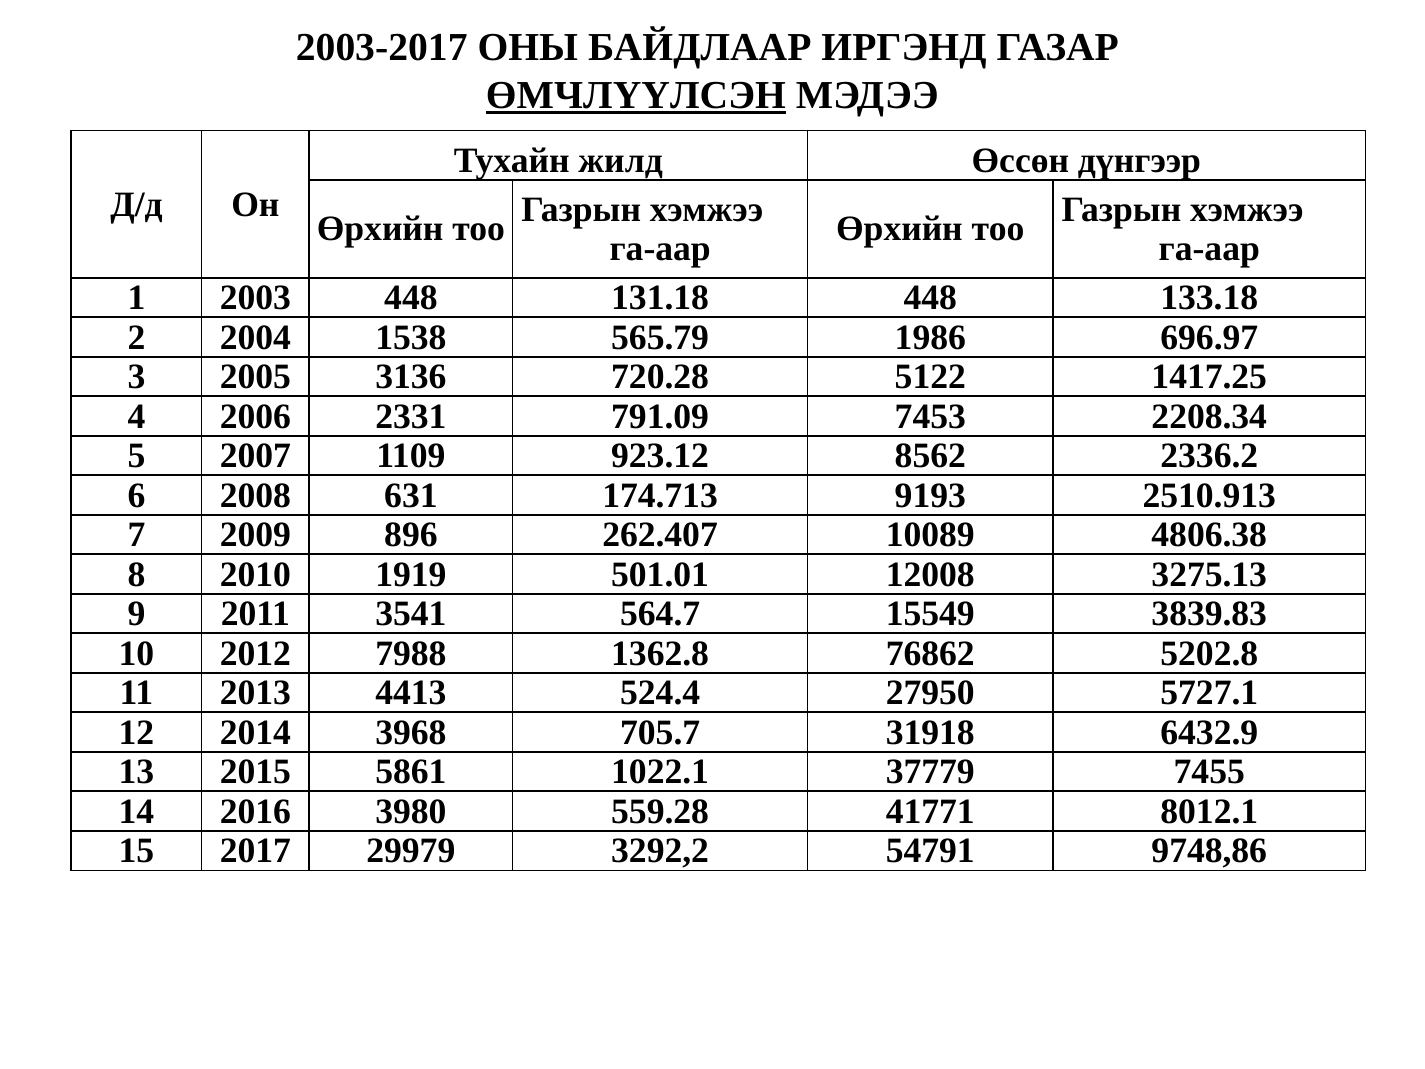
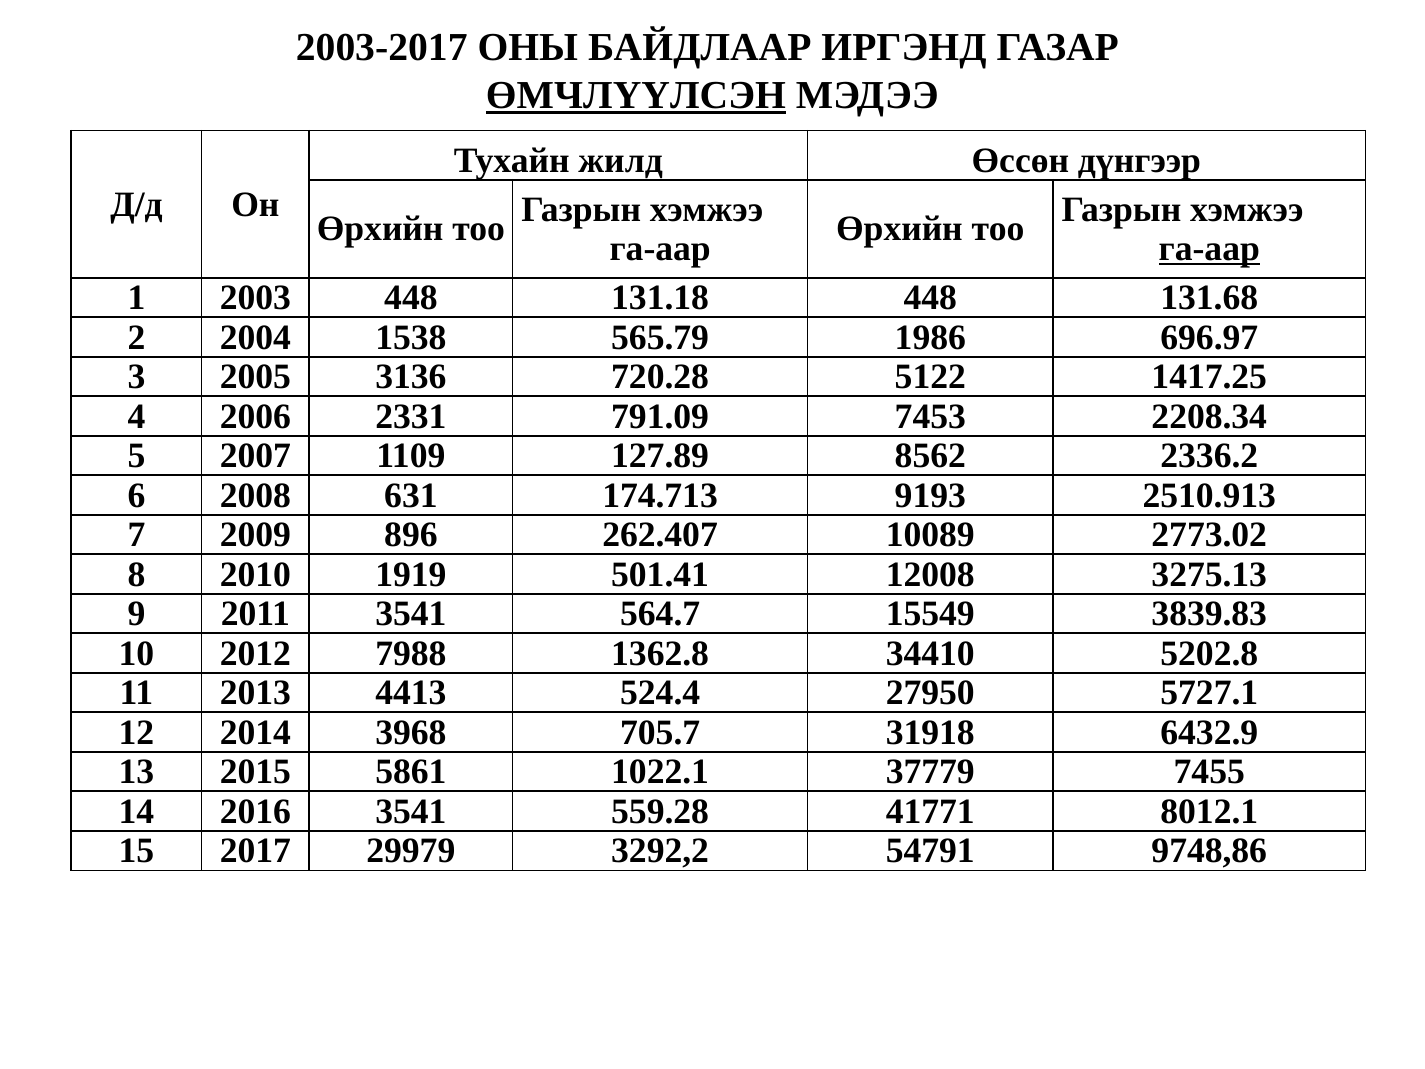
га-аар at (1209, 249) underline: none -> present
133.18: 133.18 -> 131.68
923.12: 923.12 -> 127.89
4806.38: 4806.38 -> 2773.02
501.01: 501.01 -> 501.41
76862: 76862 -> 34410
2016 3980: 3980 -> 3541
